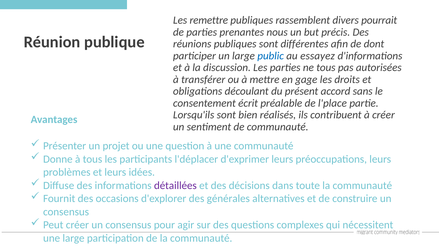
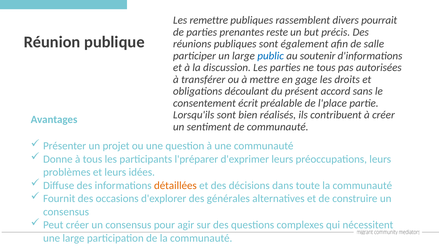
nous: nous -> reste
différentes: différentes -> également
dont: dont -> salle
essayez: essayez -> soutenir
l'déplacer: l'déplacer -> l'préparer
détaillées colour: purple -> orange
